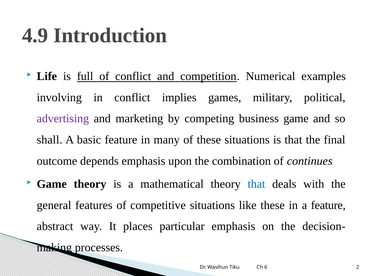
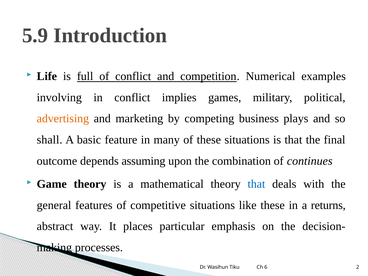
4.9: 4.9 -> 5.9
advertising colour: purple -> orange
business game: game -> plays
depends emphasis: emphasis -> assuming
a feature: feature -> returns
